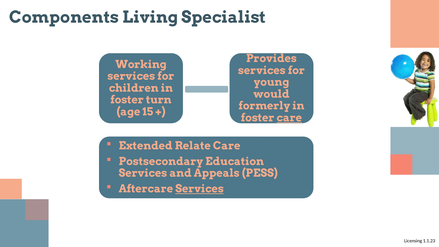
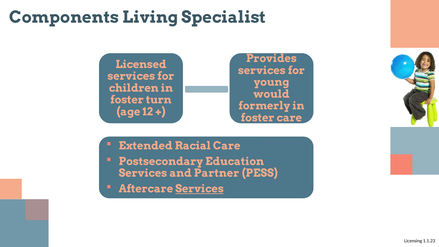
Working: Working -> Licensed
15: 15 -> 12
care at (289, 118) underline: present -> none
Relate: Relate -> Racial
Appeals: Appeals -> Partner
